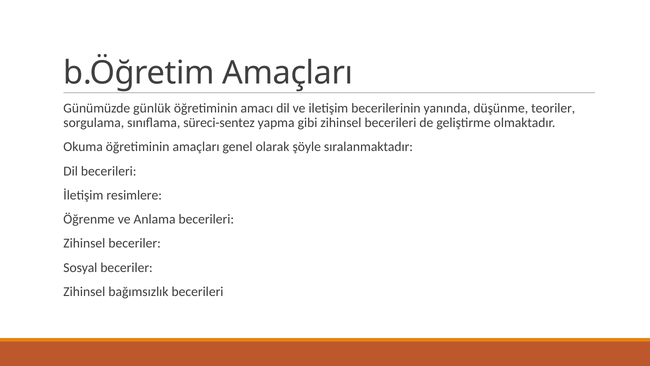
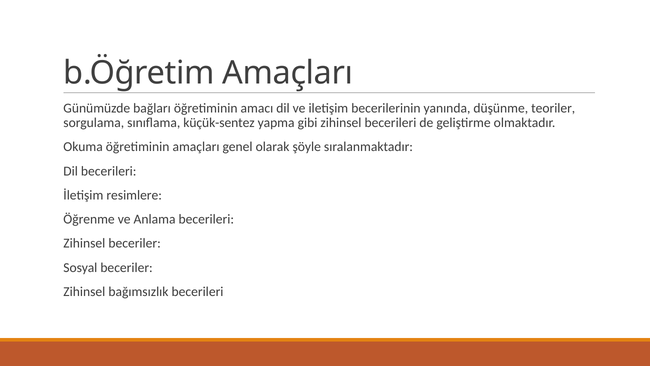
günlük: günlük -> bağları
süreci-sentez: süreci-sentez -> küçük-sentez
